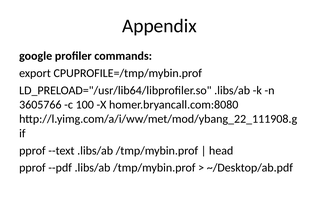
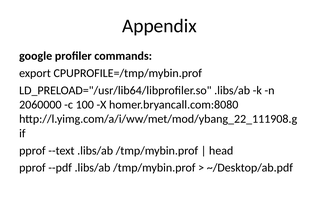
3605766: 3605766 -> 2060000
